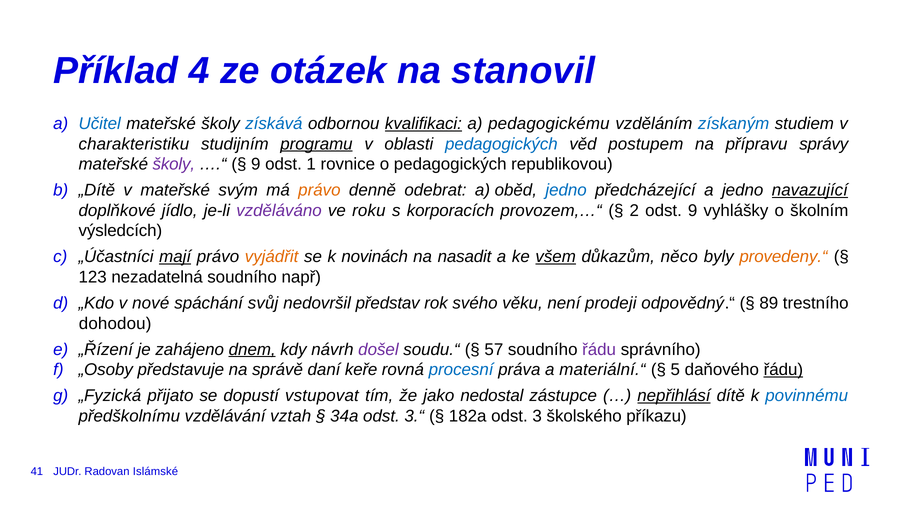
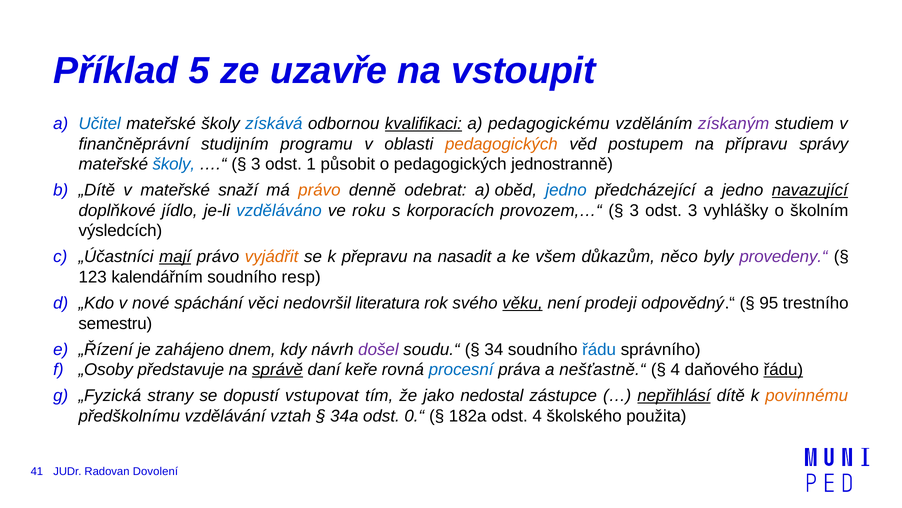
4: 4 -> 5
otázek: otázek -> uzavře
stanovil: stanovil -> vstoupit
získaným colour: blue -> purple
charakteristiku: charakteristiku -> finančněprávní
programu underline: present -> none
pedagogických at (501, 144) colour: blue -> orange
školy at (174, 164) colour: purple -> blue
9 at (256, 164): 9 -> 3
rovnice: rovnice -> působit
republikovou: republikovou -> jednostranně
svým: svým -> snaží
vzděláváno colour: purple -> blue
2 at (634, 210): 2 -> 3
odst 9: 9 -> 3
novinách: novinách -> přepravu
všem underline: present -> none
provedeny.“ colour: orange -> purple
nezadatelná: nezadatelná -> kalendářním
např: např -> resp
svůj: svůj -> věci
představ: představ -> literatura
věku underline: none -> present
89: 89 -> 95
dohodou: dohodou -> semestru
dnem underline: present -> none
57: 57 -> 34
řádu at (599, 349) colour: purple -> blue
správě underline: none -> present
materiální.“: materiální.“ -> nešťastně.“
5 at (675, 369): 5 -> 4
přijato: přijato -> strany
povinnému colour: blue -> orange
3.“: 3.“ -> 0.“
odst 3: 3 -> 4
příkazu: příkazu -> použita
Islámské: Islámské -> Dovolení
